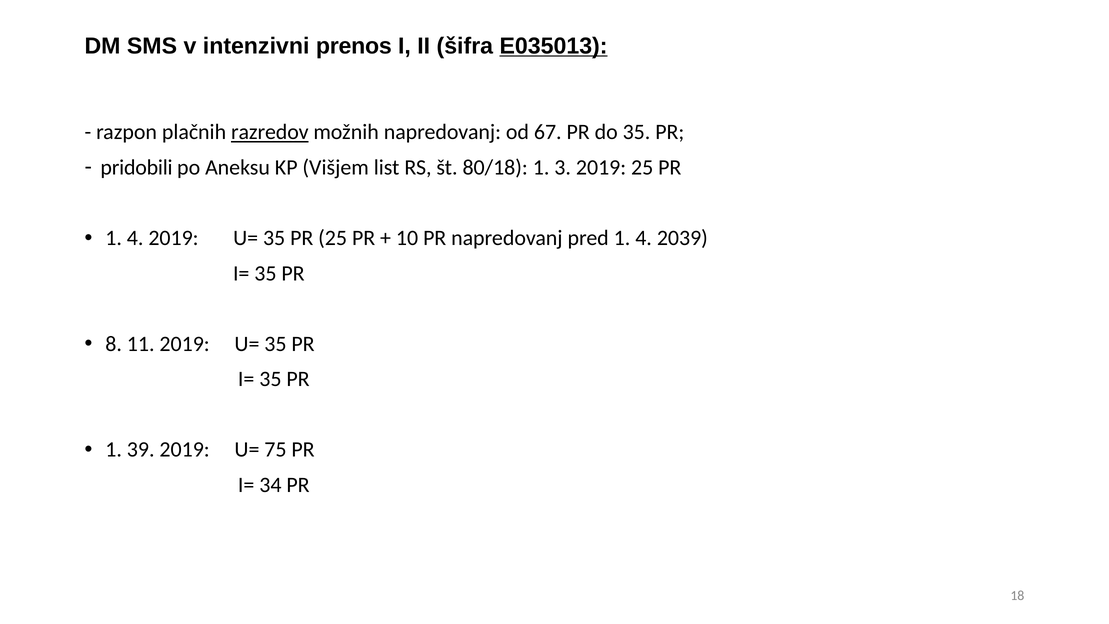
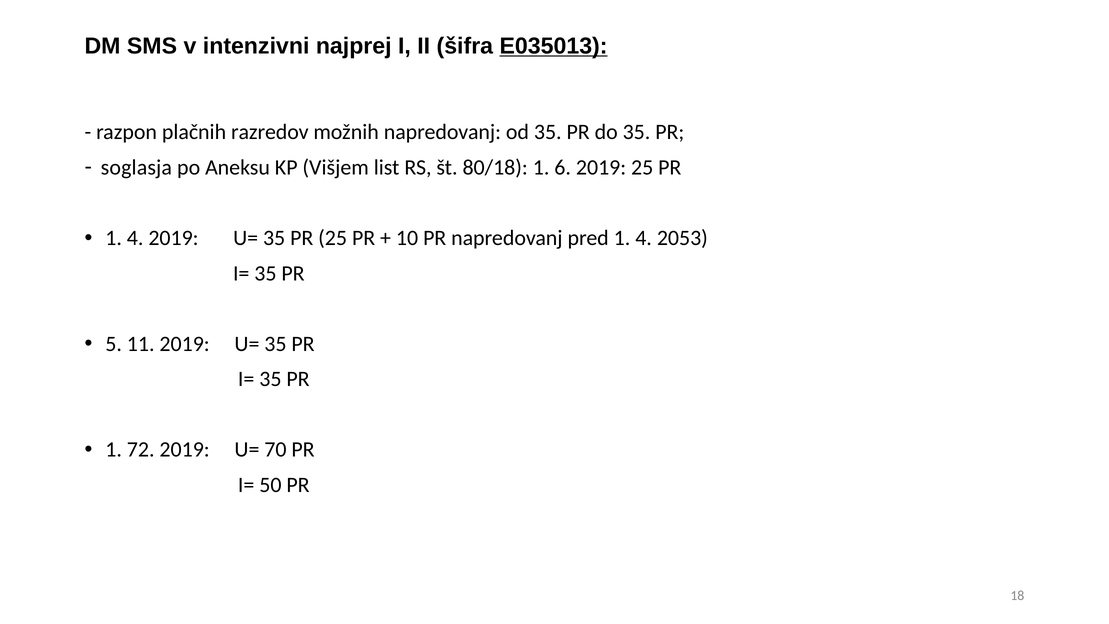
prenos: prenos -> najprej
razredov underline: present -> none
od 67: 67 -> 35
pridobili: pridobili -> soglasja
3: 3 -> 6
2039: 2039 -> 2053
8: 8 -> 5
39: 39 -> 72
75: 75 -> 70
34: 34 -> 50
